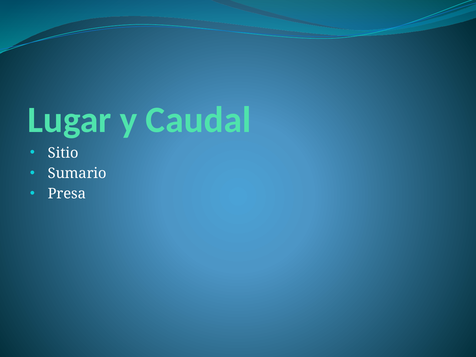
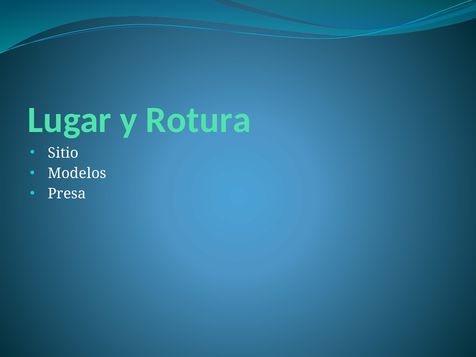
Caudal: Caudal -> Rotura
Sumario: Sumario -> Modelos
